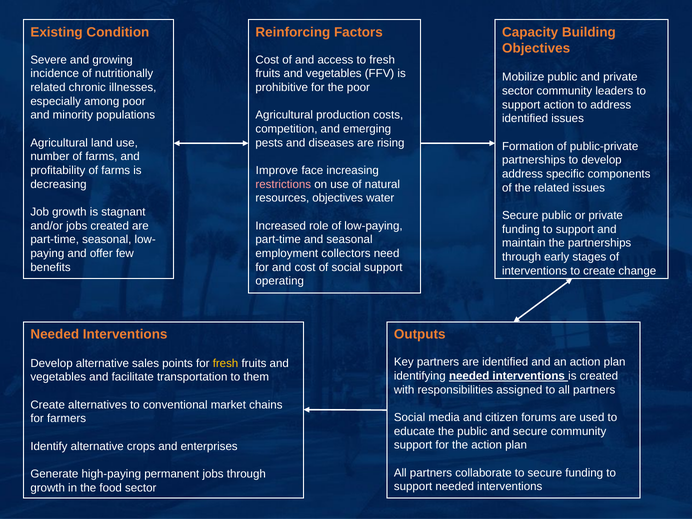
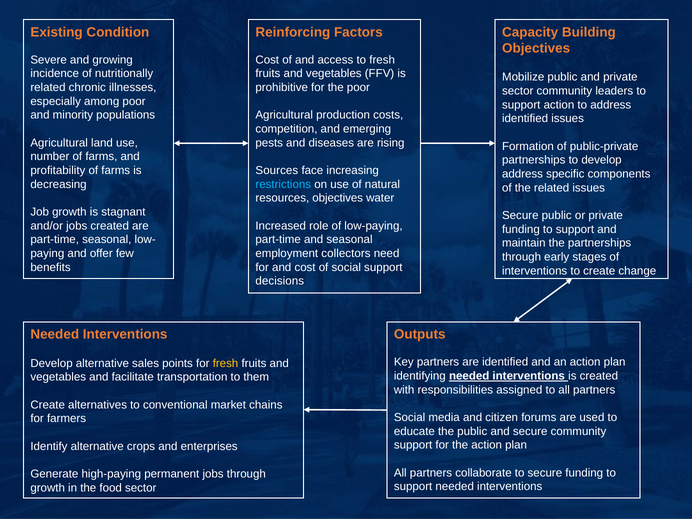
Improve: Improve -> Sources
restrictions colour: pink -> light blue
operating: operating -> decisions
